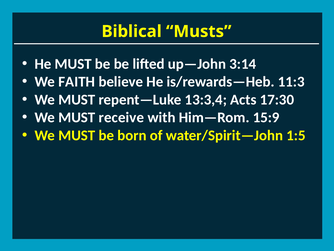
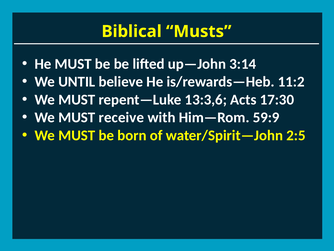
FAITH: FAITH -> UNTIL
11:3: 11:3 -> 11:2
13:3,4: 13:3,4 -> 13:3,6
15:9: 15:9 -> 59:9
1:5: 1:5 -> 2:5
